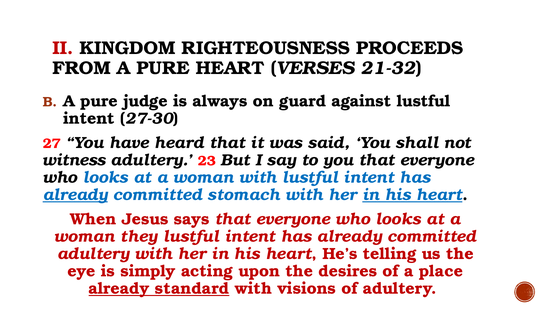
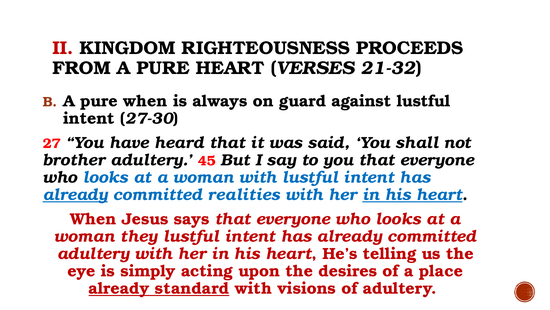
pure judge: judge -> when
witness: witness -> brother
23: 23 -> 45
stomach: stomach -> realities
